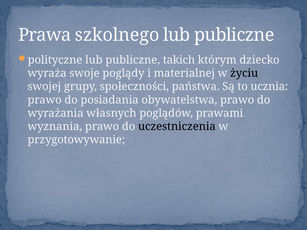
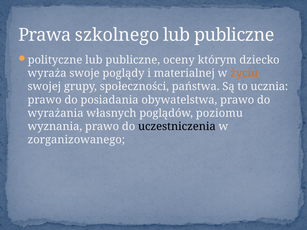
takich: takich -> oceny
życiu colour: black -> orange
prawami: prawami -> poziomu
przygotowywanie: przygotowywanie -> zorganizowanego
